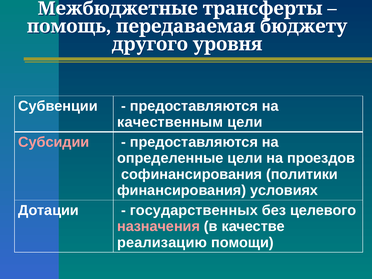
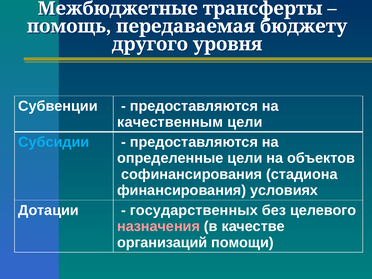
Субсидии colour: pink -> light blue
проездов: проездов -> объектов
политики: политики -> стадиона
реализацию: реализацию -> организаций
